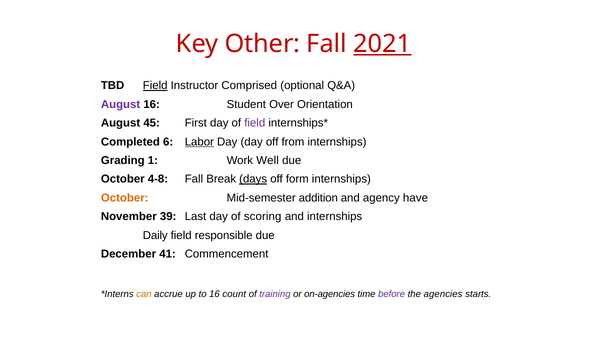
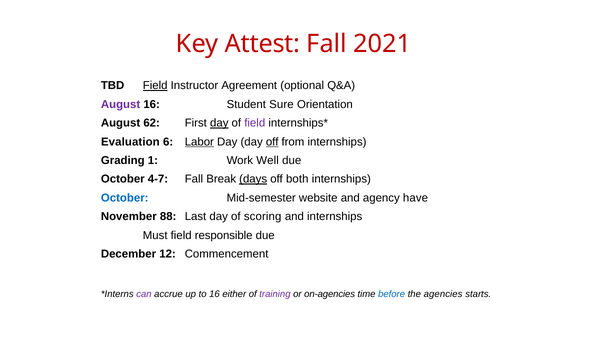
Other: Other -> Attest
2021 underline: present -> none
Comprised: Comprised -> Agreement
Over: Over -> Sure
45: 45 -> 62
day at (219, 123) underline: none -> present
Completed: Completed -> Evaluation
off at (272, 142) underline: none -> present
4-8: 4-8 -> 4-7
form: form -> both
October at (125, 198) colour: orange -> blue
addition: addition -> website
39: 39 -> 88
Daily: Daily -> Must
41: 41 -> 12
can colour: orange -> purple
count: count -> either
before colour: purple -> blue
